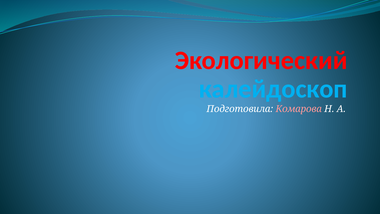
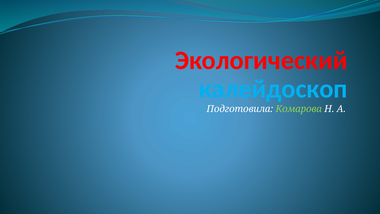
Комарова colour: pink -> light green
